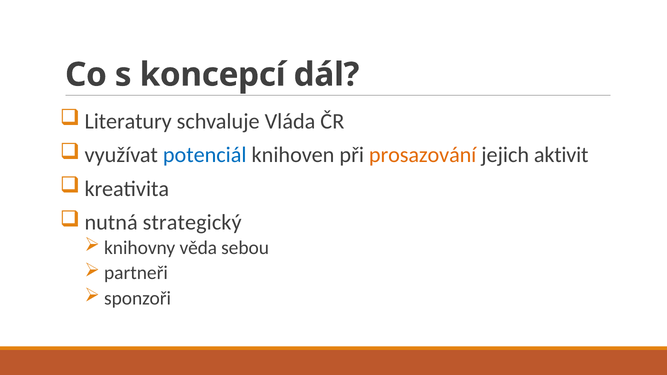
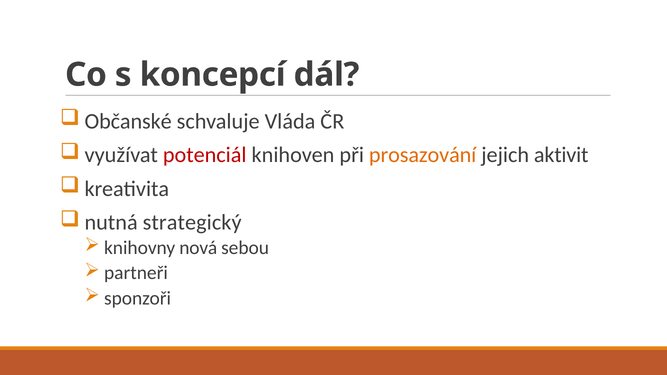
Literatury: Literatury -> Občanské
potenciál colour: blue -> red
věda: věda -> nová
